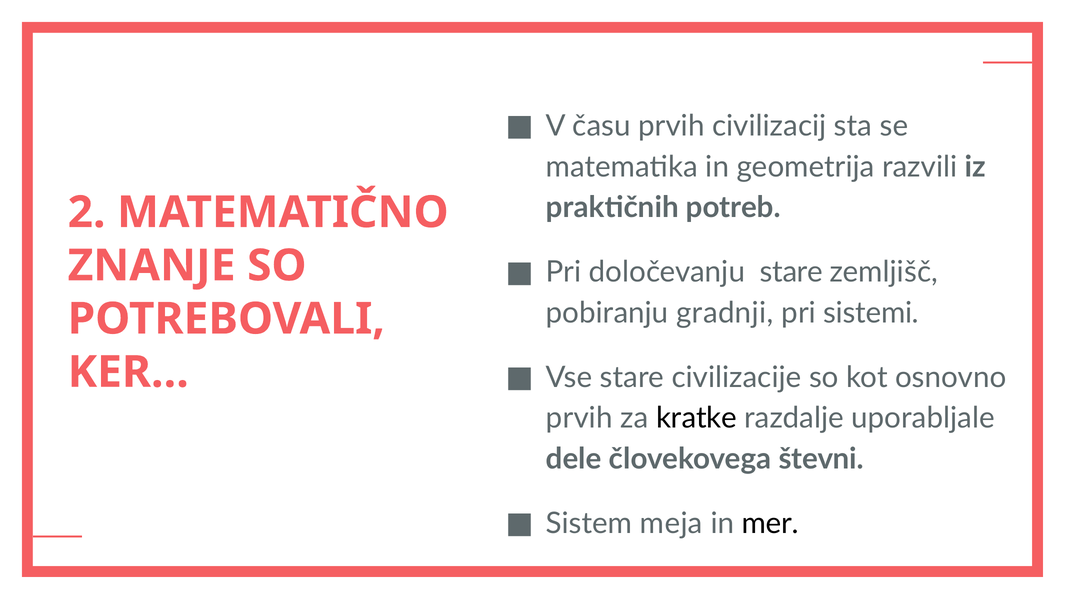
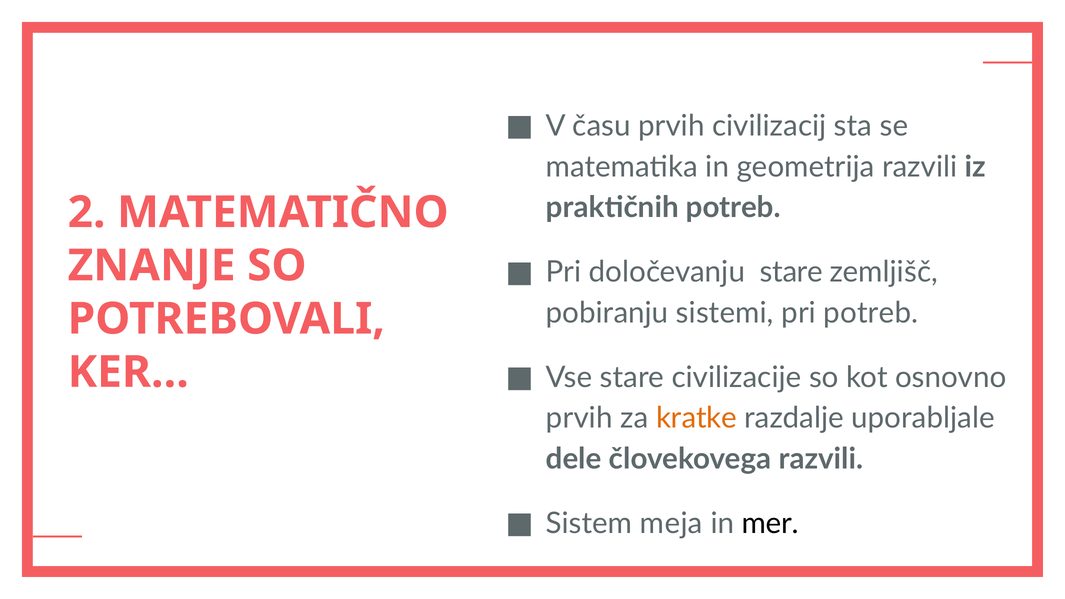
gradnji: gradnji -> sistemi
pri sistemi: sistemi -> potreb
kratke colour: black -> orange
človekovega števni: števni -> razvili
